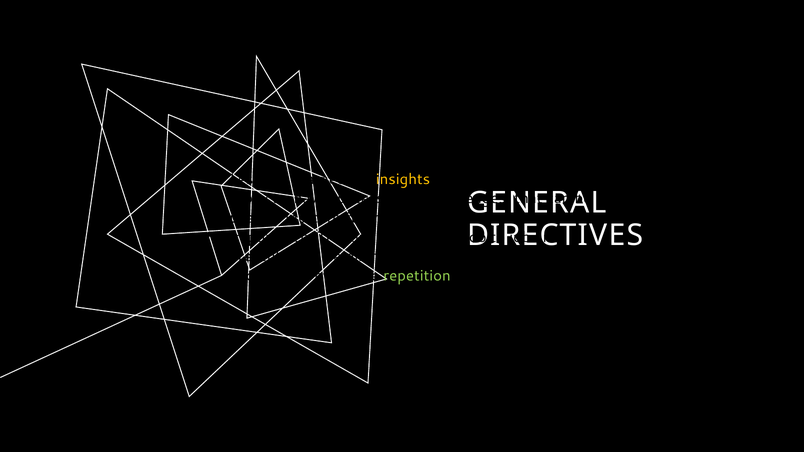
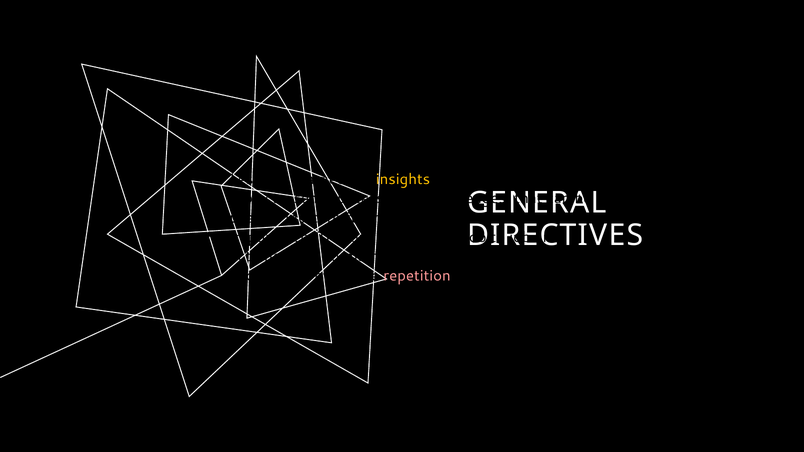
have: have -> send
prevent at (255, 257): prevent -> actions
details: details -> formal
repetition colour: light green -> pink
